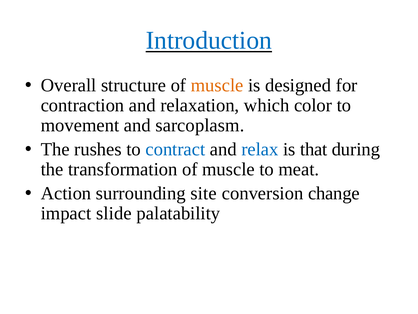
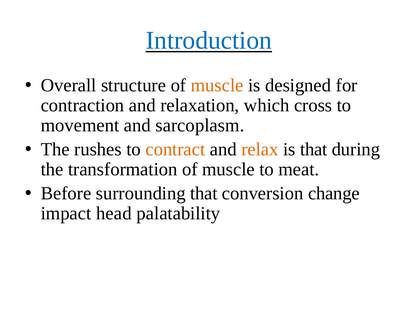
color: color -> cross
contract colour: blue -> orange
relax colour: blue -> orange
Action: Action -> Before
surrounding site: site -> that
slide: slide -> head
